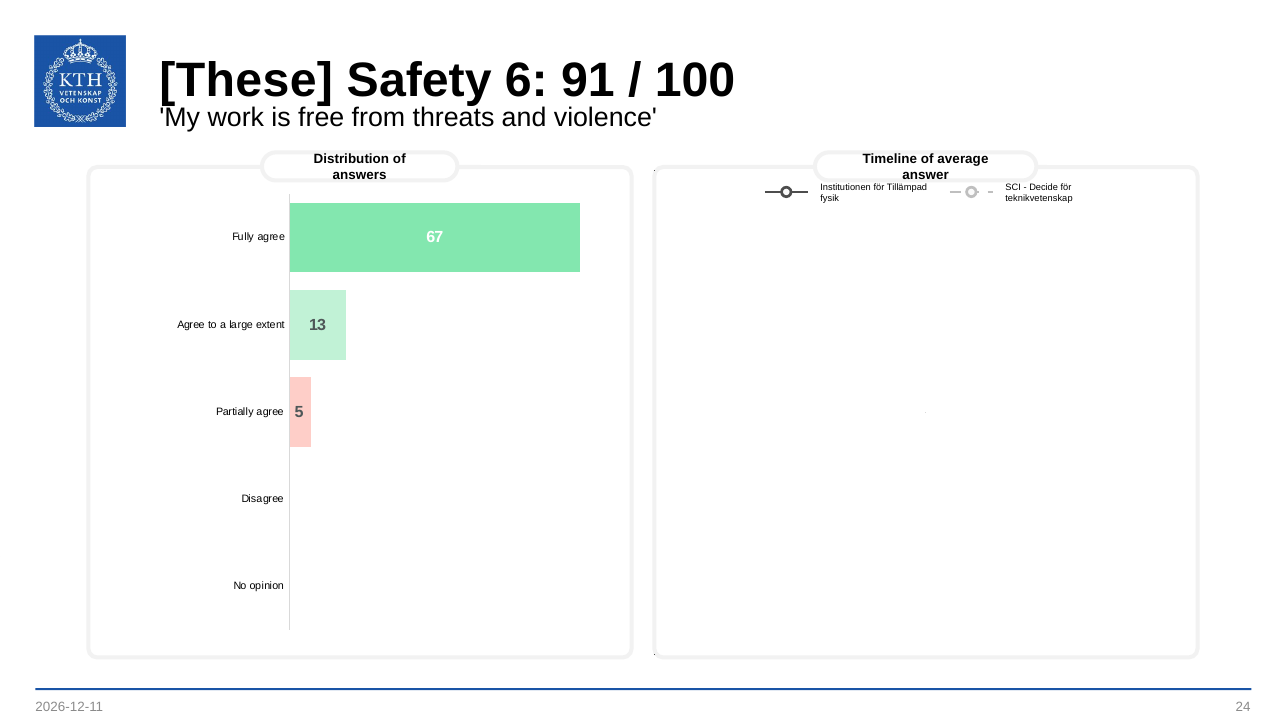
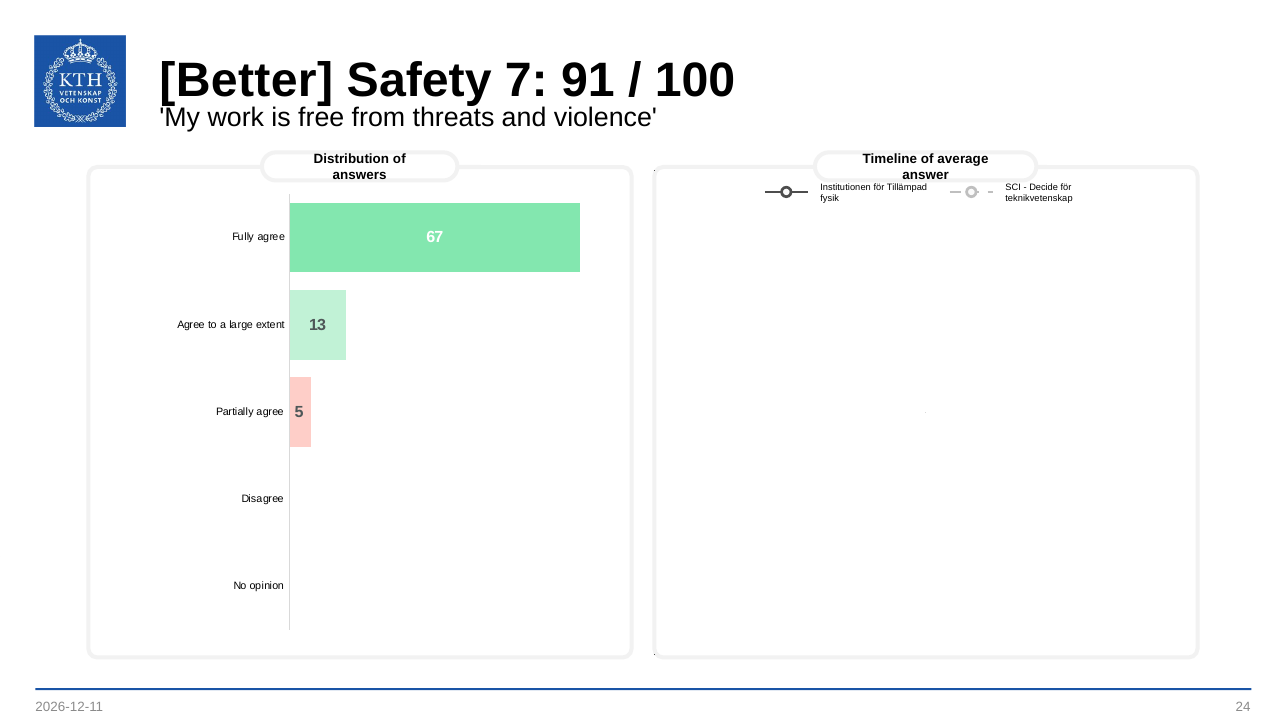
These: These -> Better
6: 6 -> 7
